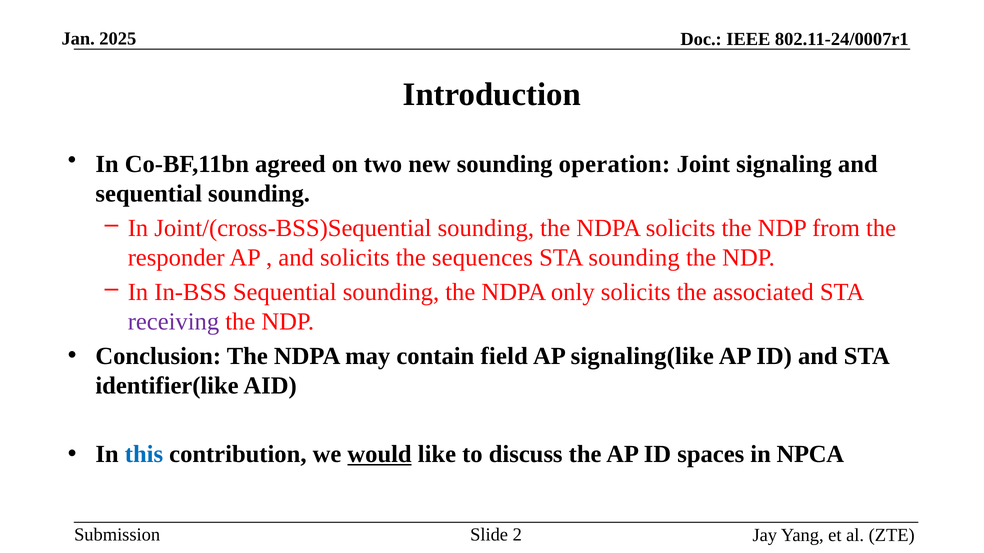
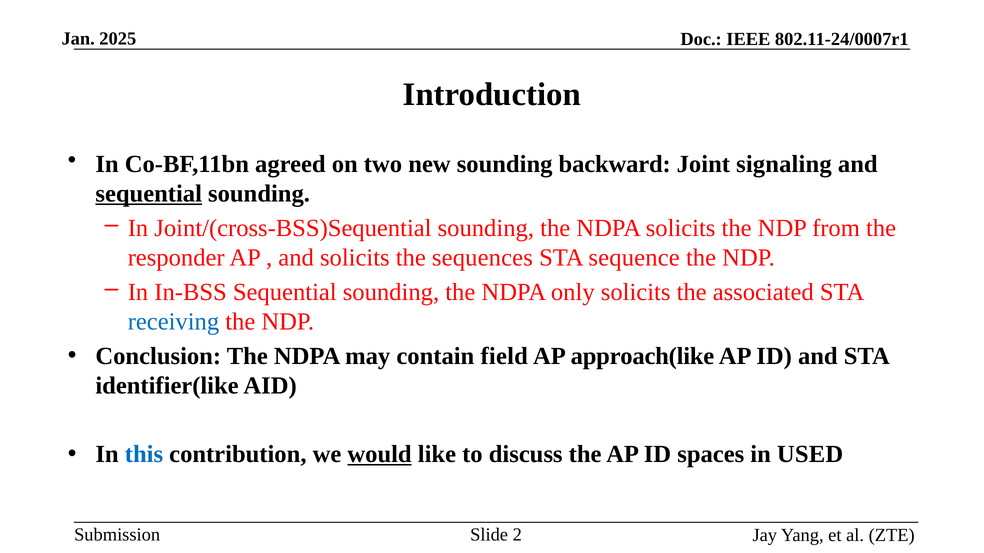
operation: operation -> backward
sequential at (149, 194) underline: none -> present
STA sounding: sounding -> sequence
receiving colour: purple -> blue
signaling(like: signaling(like -> approach(like
NPCA: NPCA -> USED
